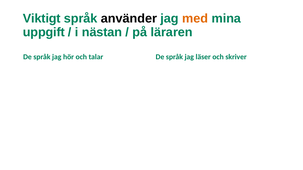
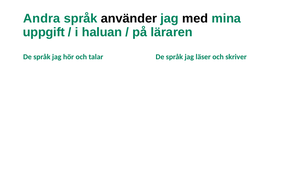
Viktigt: Viktigt -> Andra
med colour: orange -> black
nästan: nästan -> haluan
